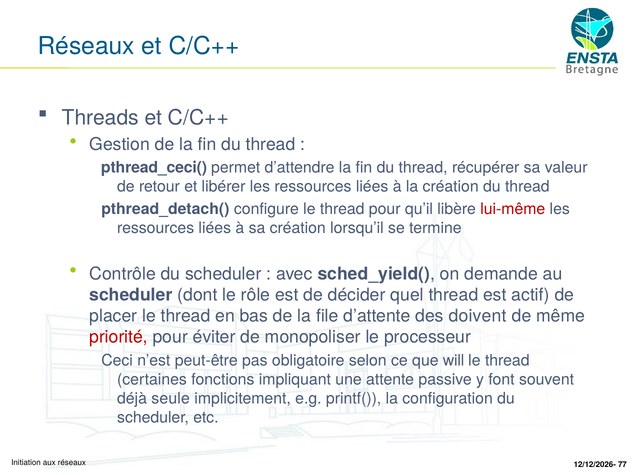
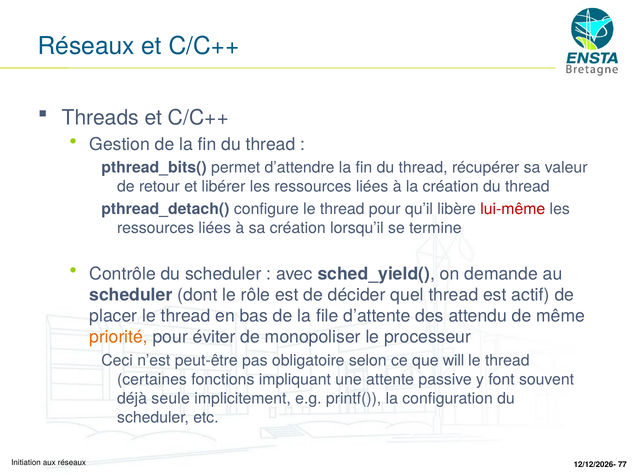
pthread_ceci(: pthread_ceci( -> pthread_bits(
doivent: doivent -> attendu
priorité colour: red -> orange
